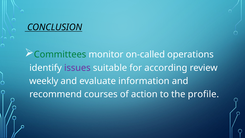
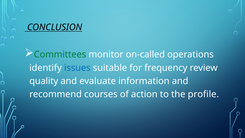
issues colour: purple -> blue
according: according -> frequency
weekly: weekly -> quality
